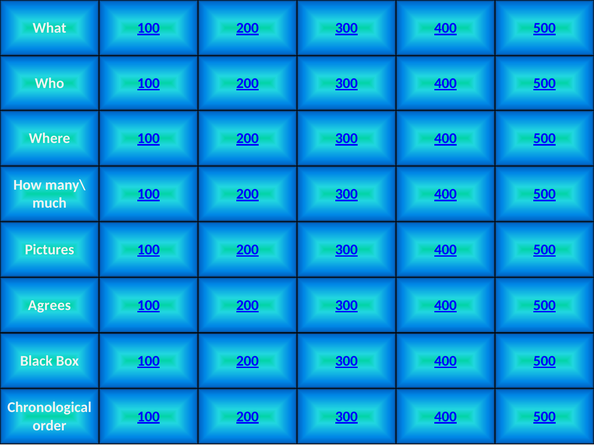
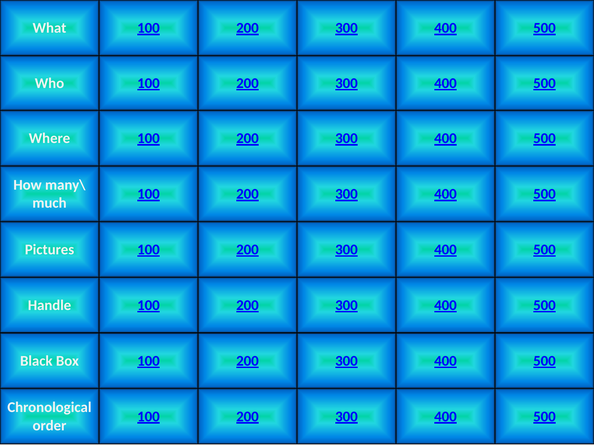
Agrees: Agrees -> Handle
